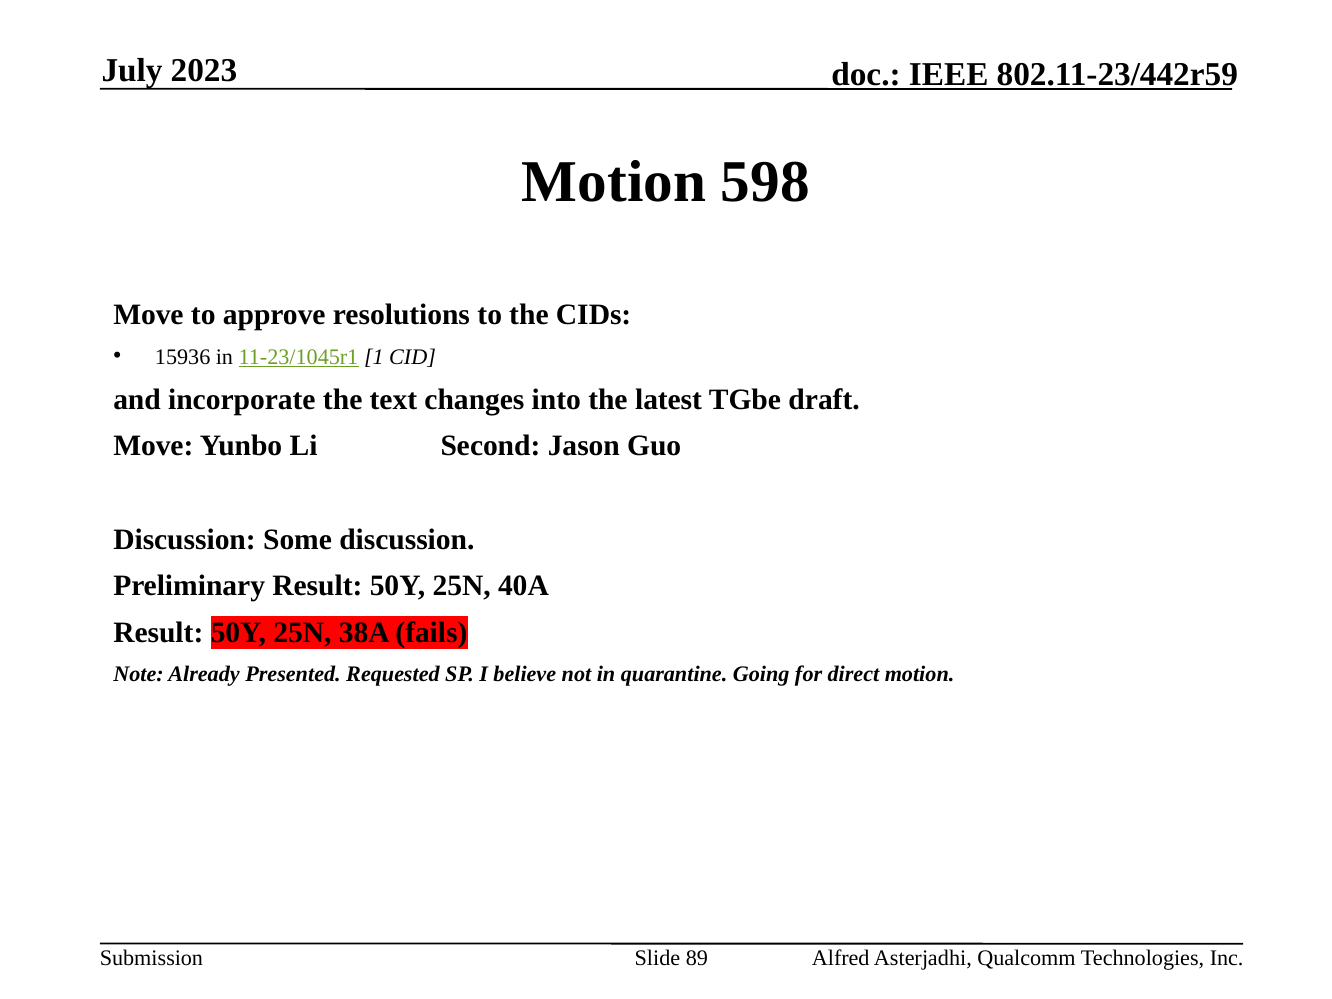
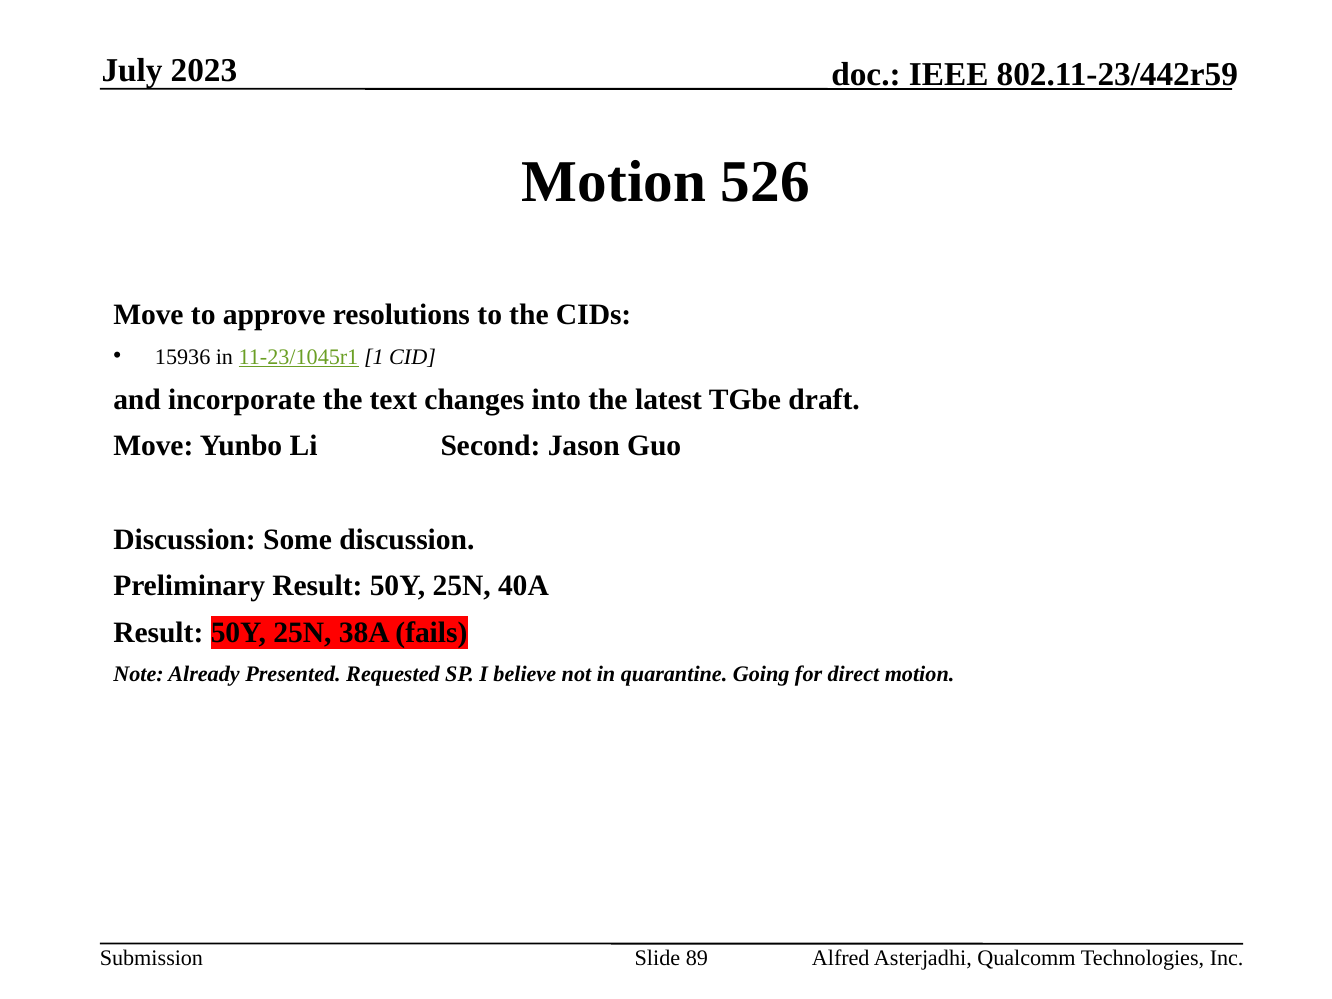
598: 598 -> 526
